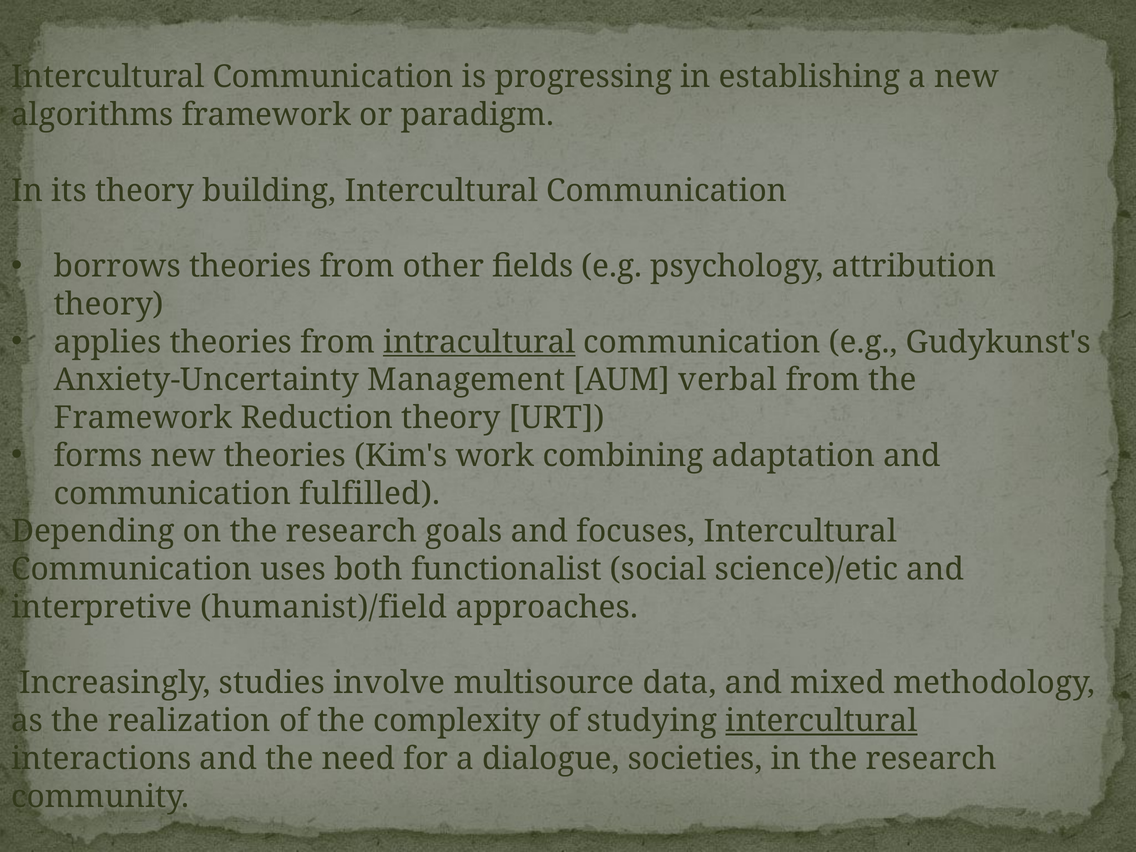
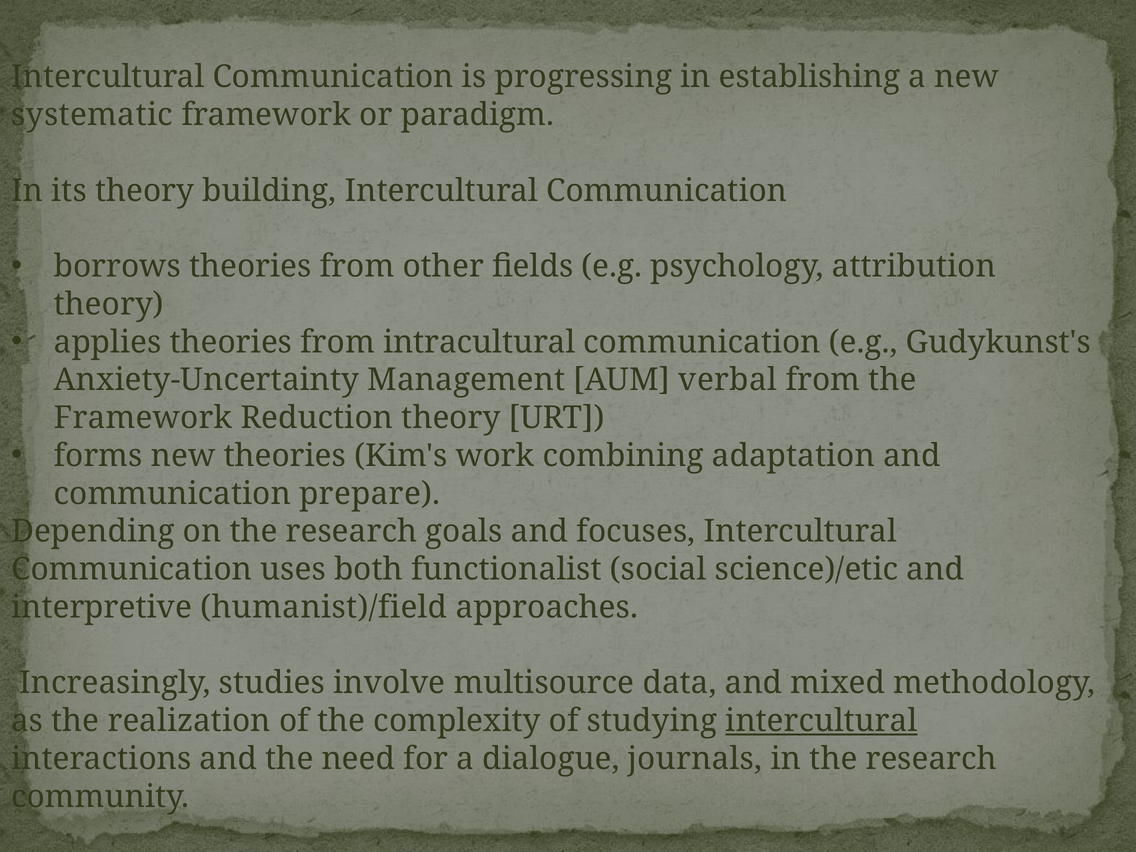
algorithms: algorithms -> systematic
intracultural underline: present -> none
fulfilled: fulfilled -> prepare
societies: societies -> journals
